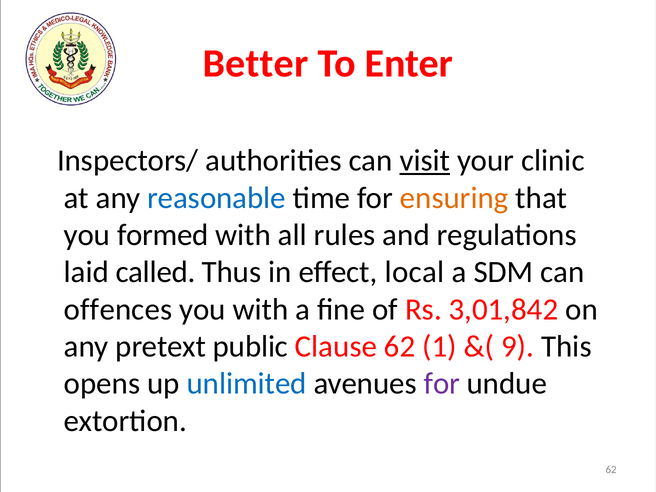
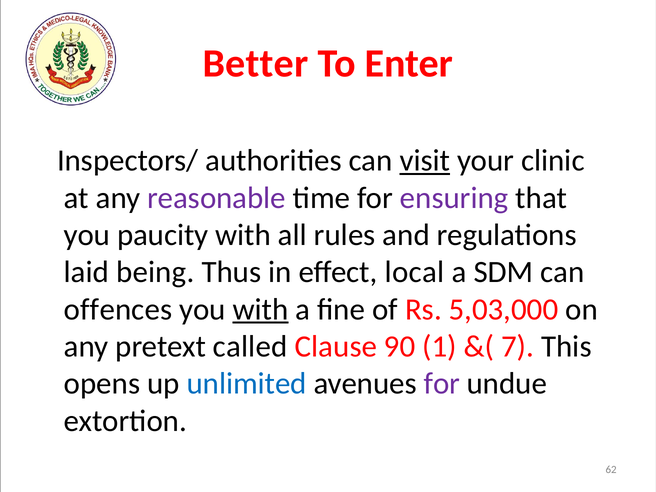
reasonable colour: blue -> purple
ensuring colour: orange -> purple
formed: formed -> paucity
called: called -> being
with at (260, 309) underline: none -> present
3,01,842: 3,01,842 -> 5,03,000
public: public -> called
Clause 62: 62 -> 90
9: 9 -> 7
